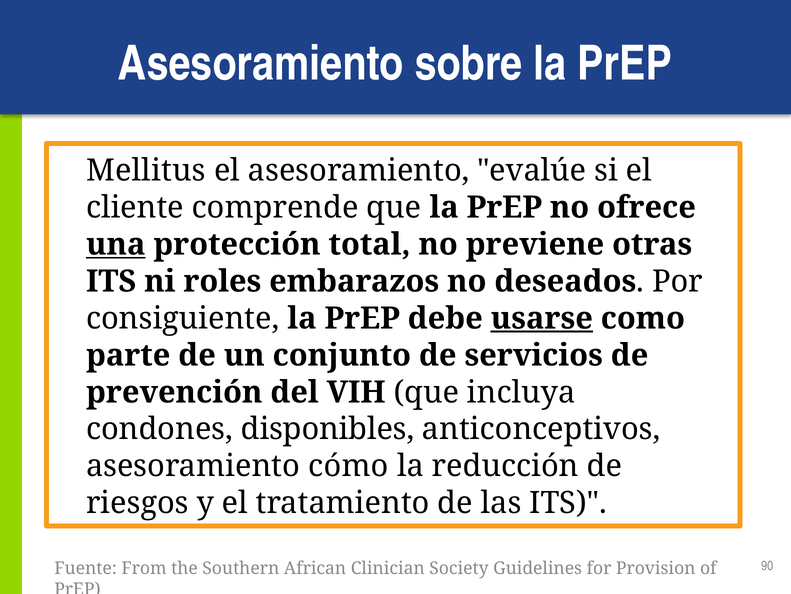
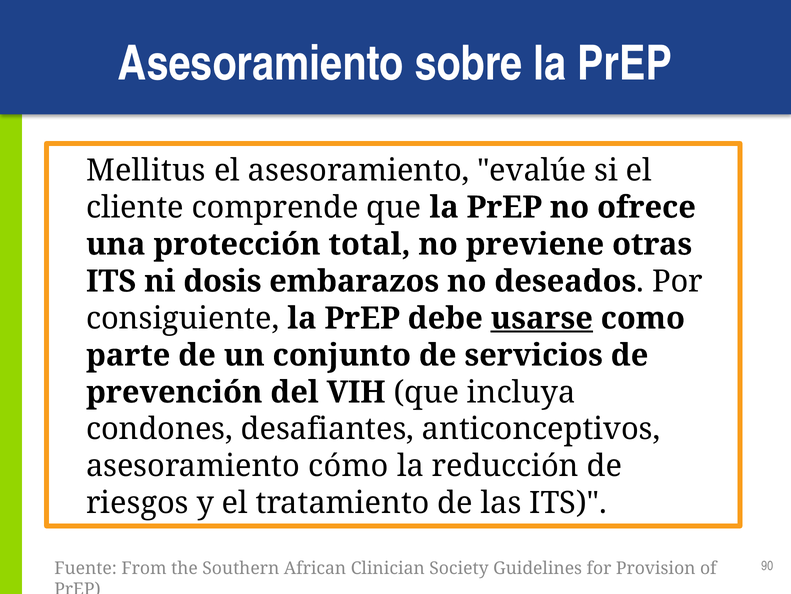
una underline: present -> none
roles: roles -> dosis
disponibles: disponibles -> desafiantes
